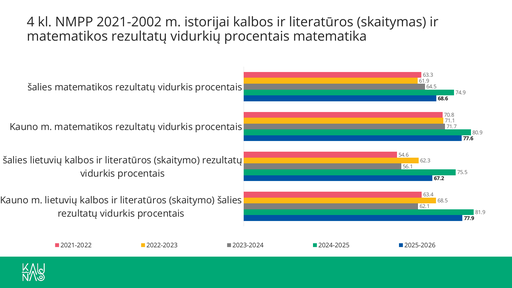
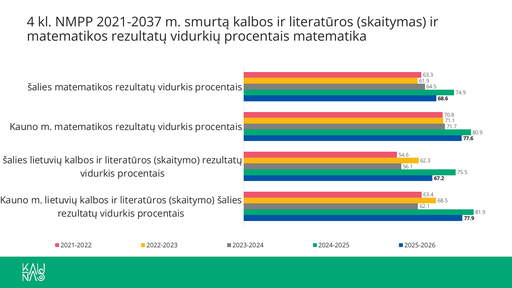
2021-2002: 2021-2002 -> 2021-2037
istorijai: istorijai -> smurtą
